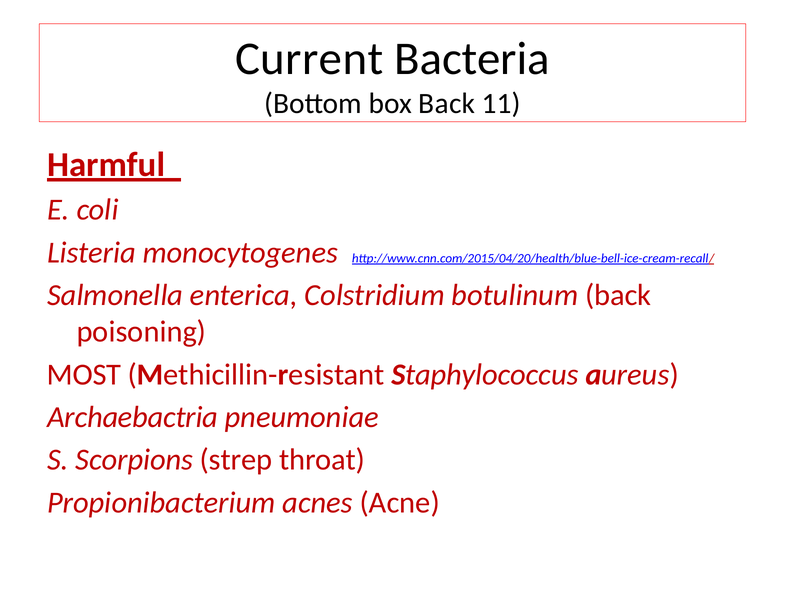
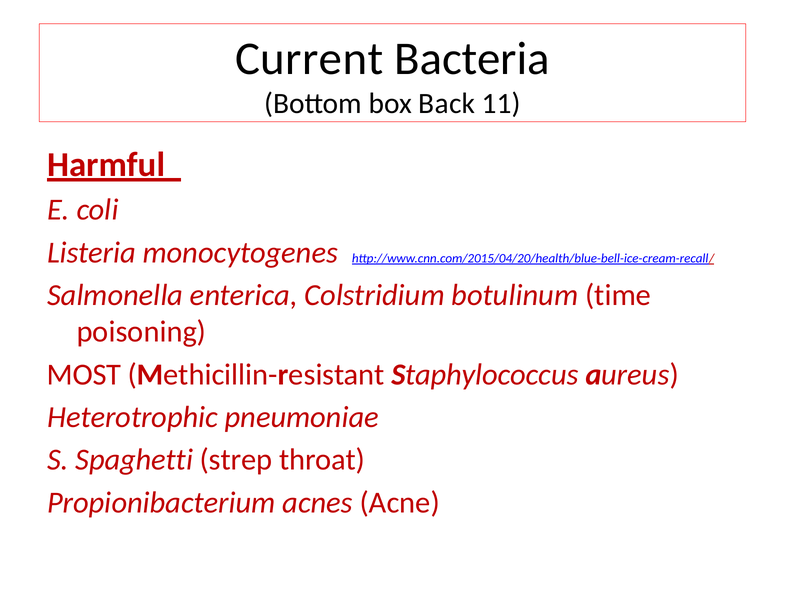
botulinum back: back -> time
Archaebactria: Archaebactria -> Heterotrophic
Scorpions: Scorpions -> Spaghetti
